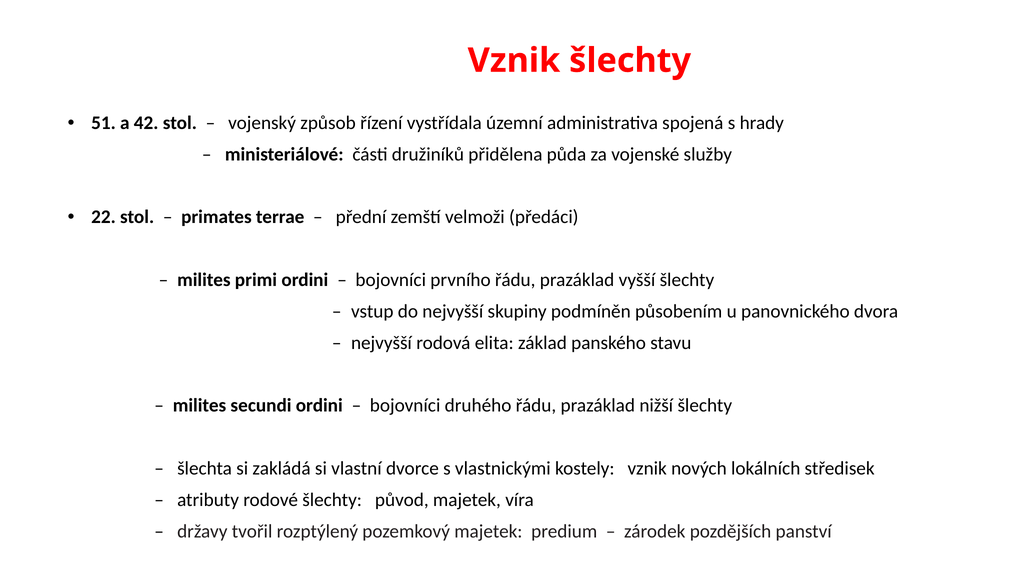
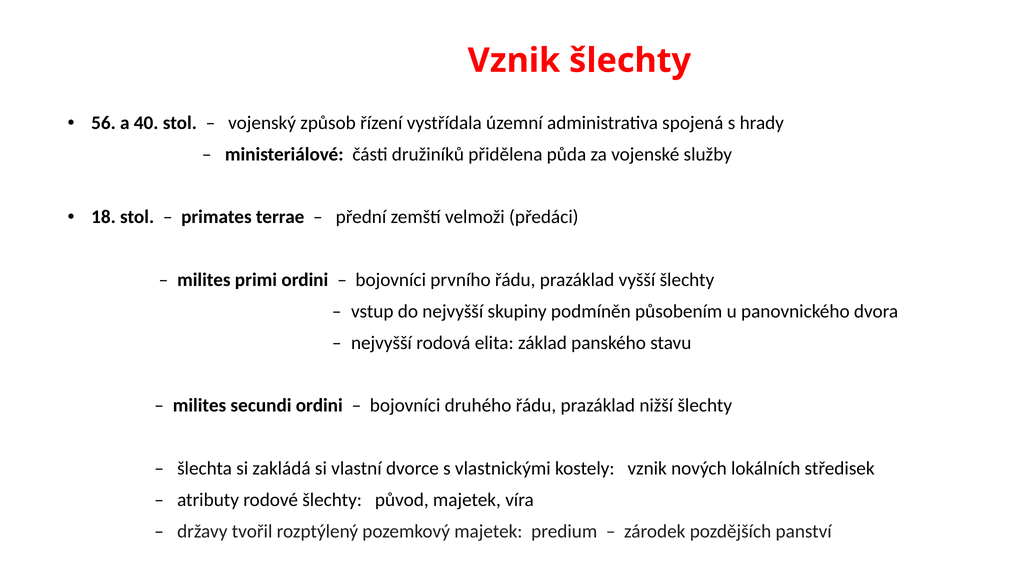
51: 51 -> 56
42: 42 -> 40
22: 22 -> 18
